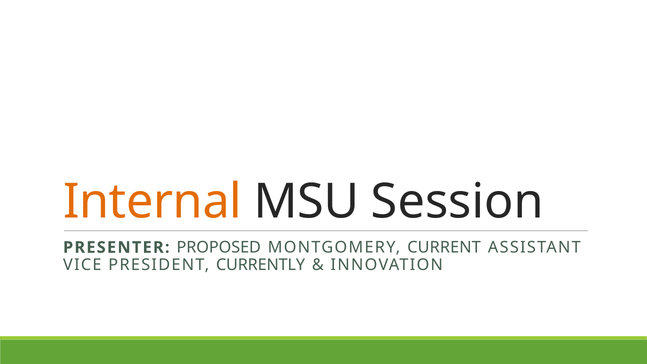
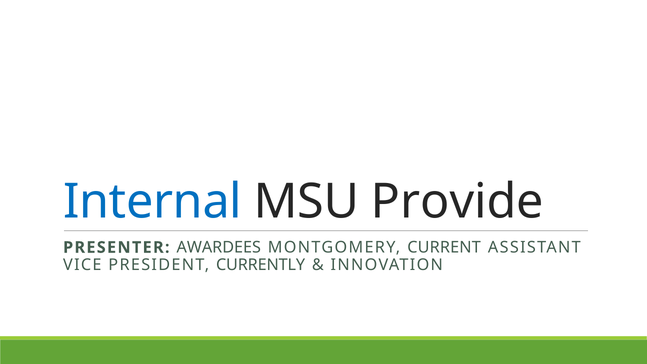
Internal colour: orange -> blue
Session: Session -> Provide
PROPOSED: PROPOSED -> AWARDEES
